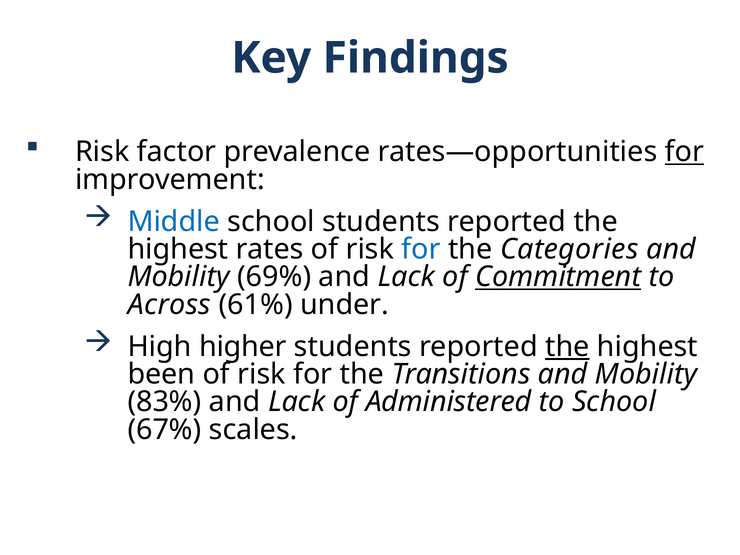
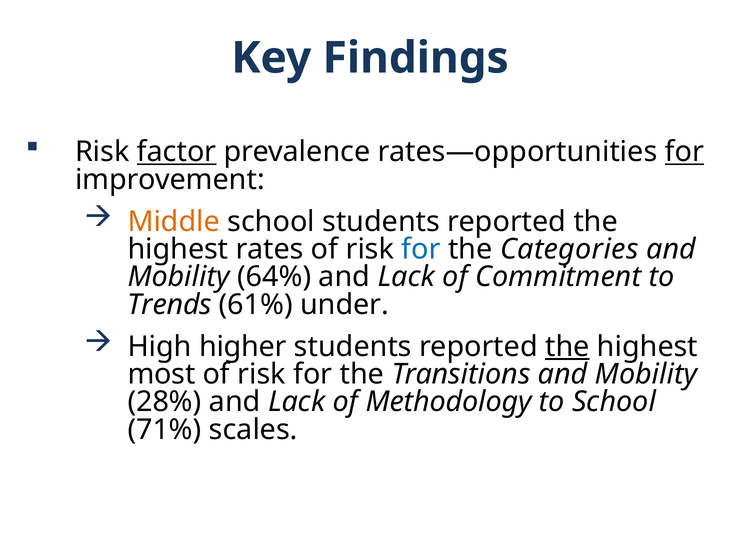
factor underline: none -> present
Middle colour: blue -> orange
69%: 69% -> 64%
Commitment underline: present -> none
Across: Across -> Trends
been: been -> most
83%: 83% -> 28%
Administered: Administered -> Methodology
67%: 67% -> 71%
